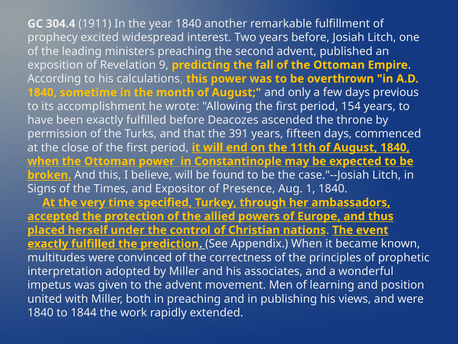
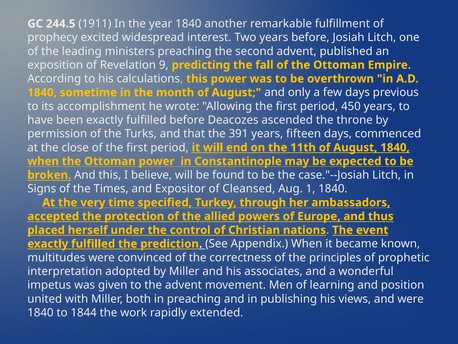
304.4: 304.4 -> 244.5
154: 154 -> 450
Presence: Presence -> Cleansed
